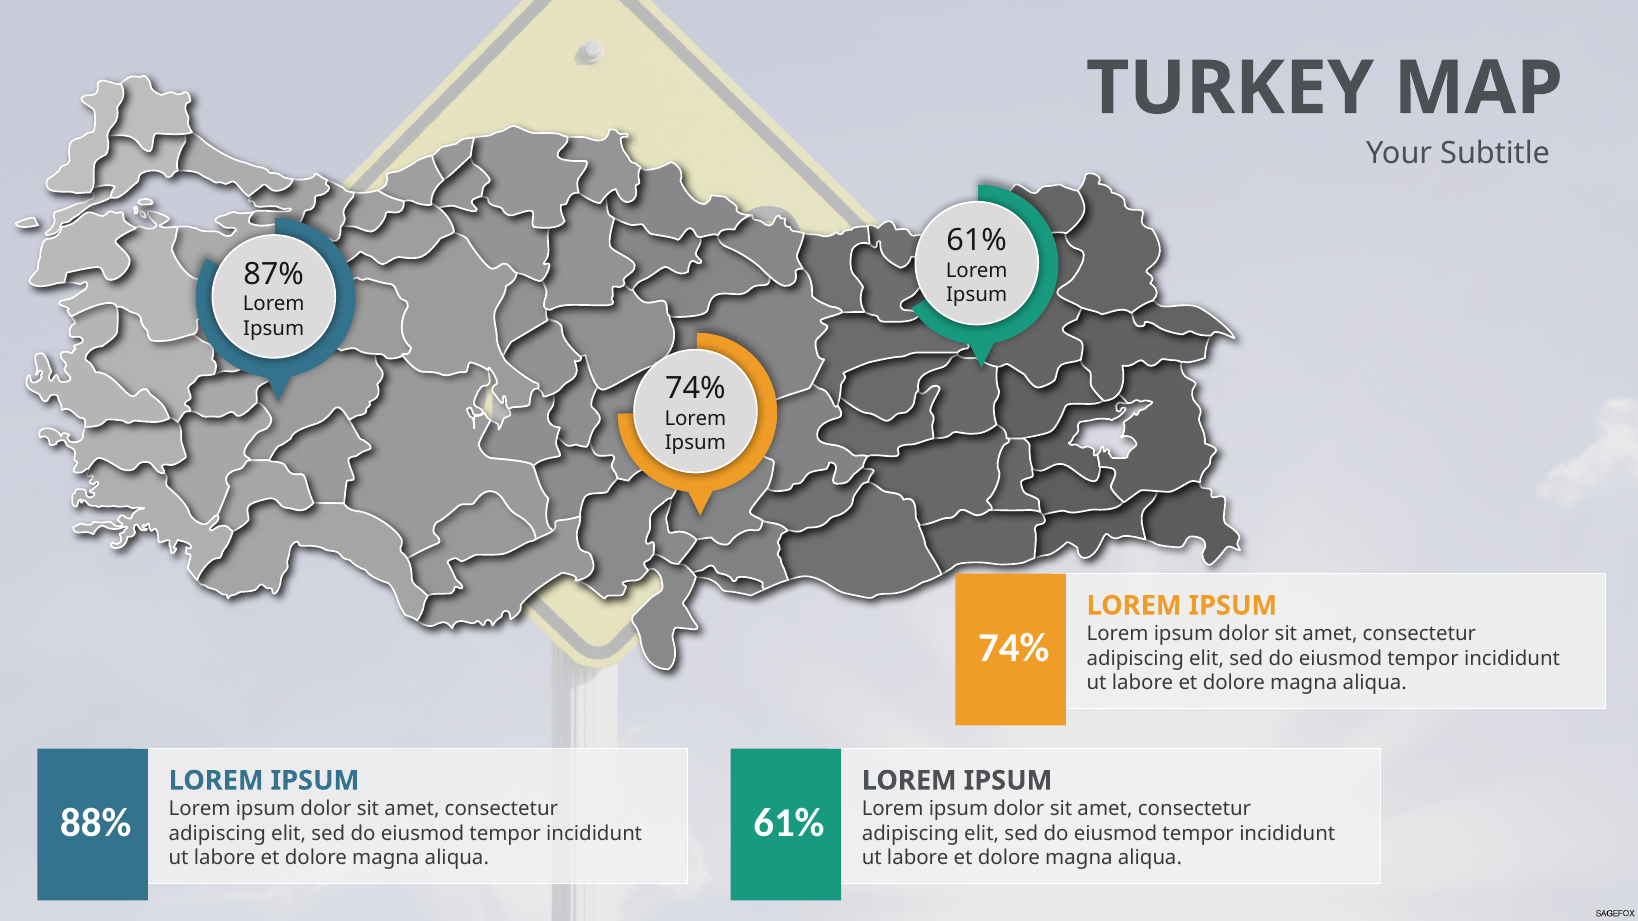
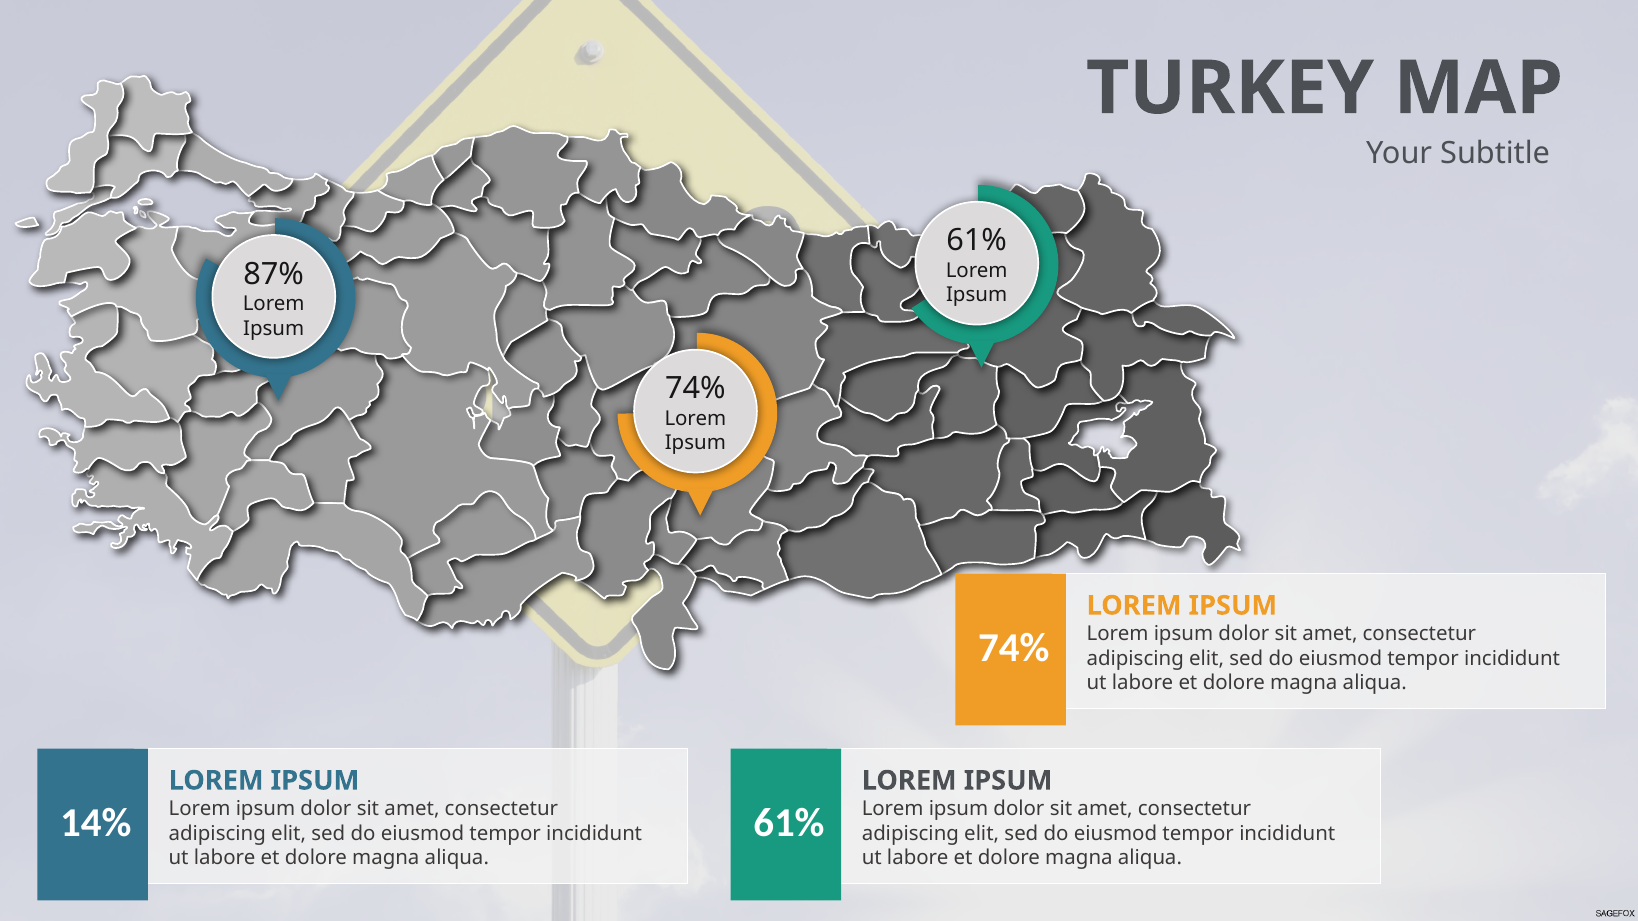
88%: 88% -> 14%
